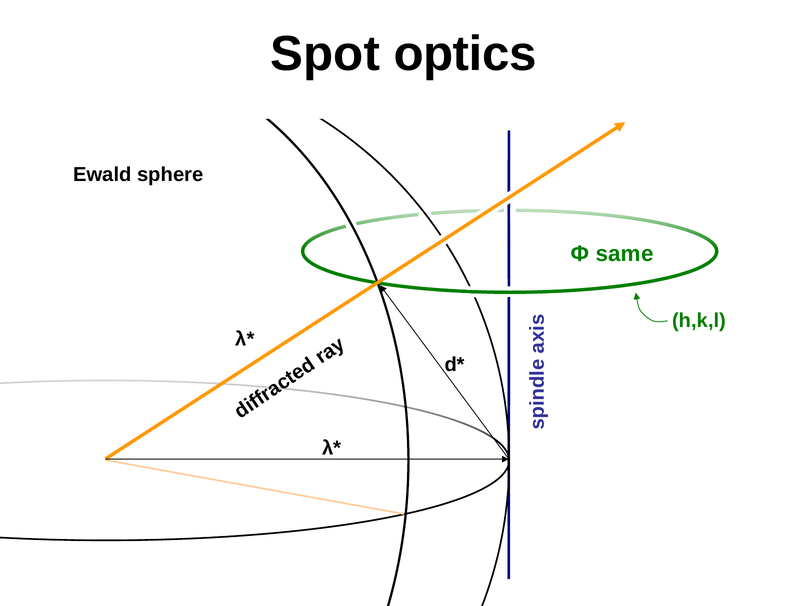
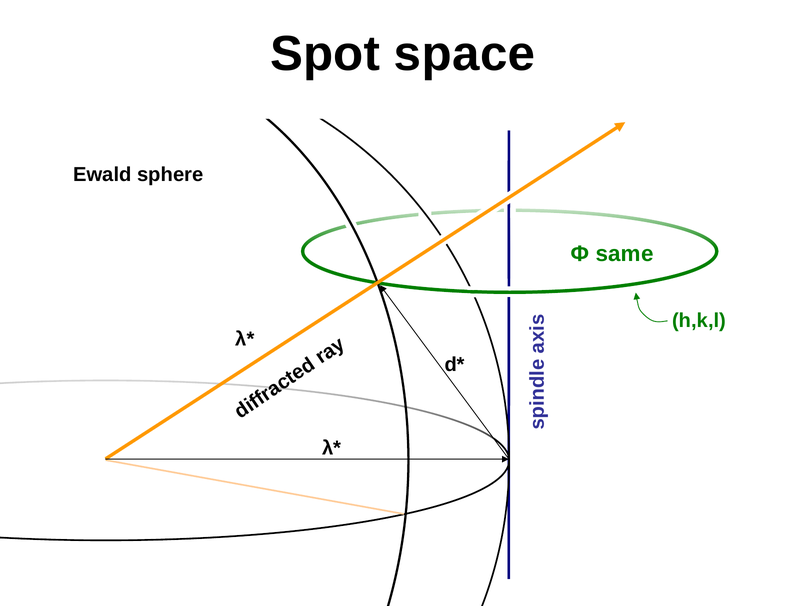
optics: optics -> space
